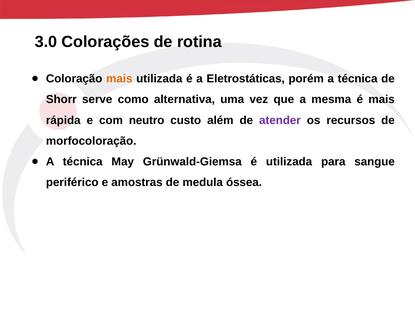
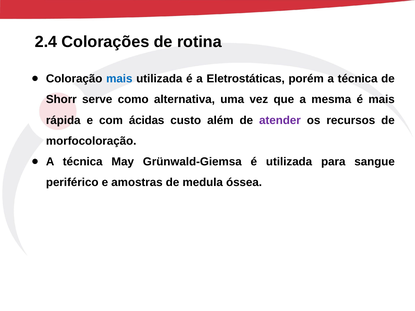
3.0: 3.0 -> 2.4
mais at (119, 79) colour: orange -> blue
neutro: neutro -> ácidas
